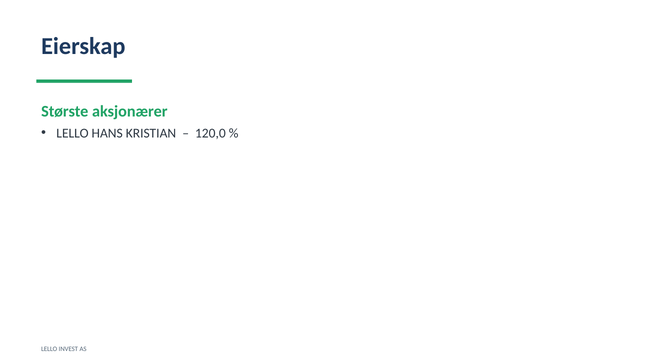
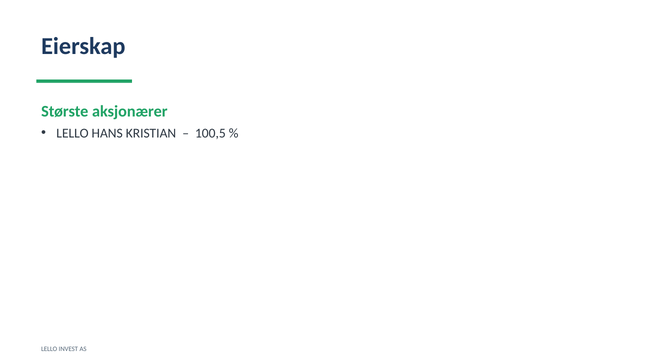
120,0: 120,0 -> 100,5
